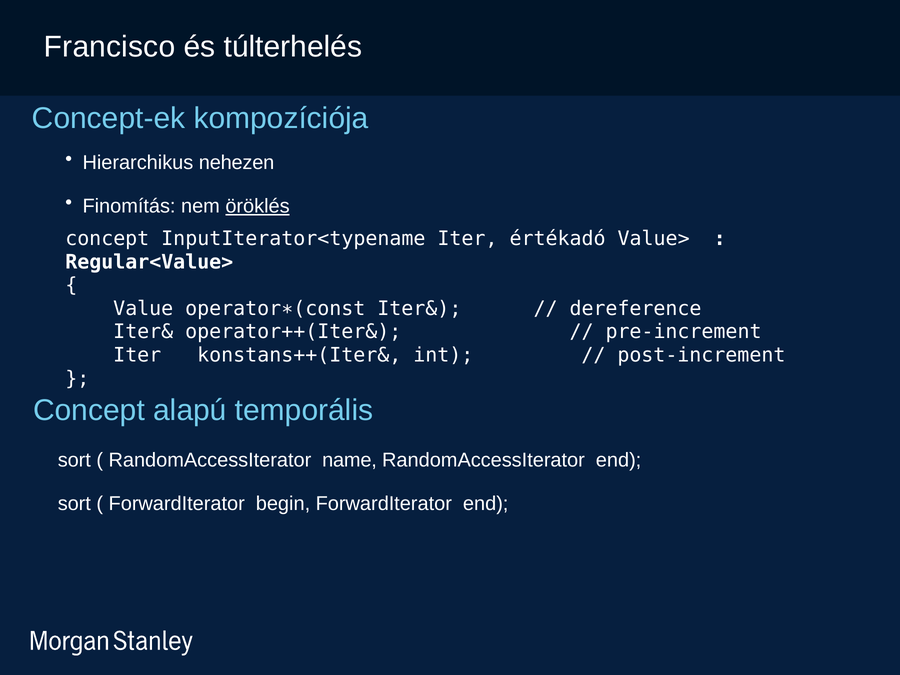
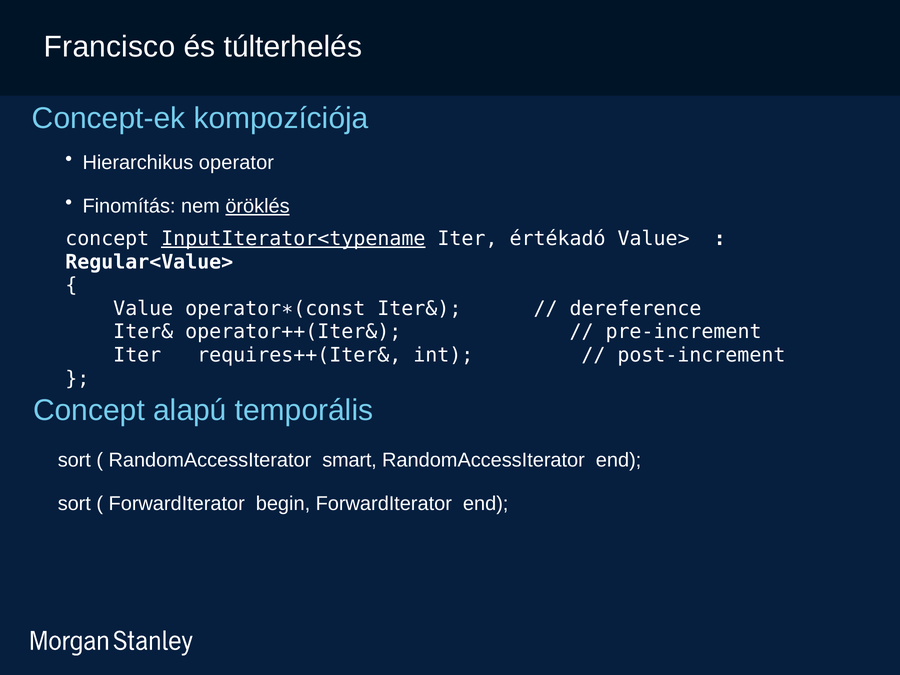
nehezen: nehezen -> operator
InputIterator<typename underline: none -> present
konstans++(Iter&: konstans++(Iter& -> requires++(Iter&
name: name -> smart
